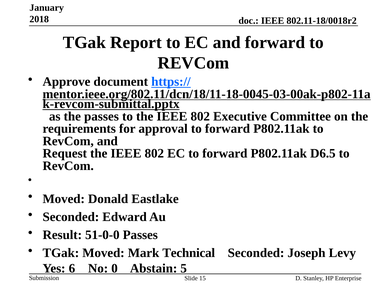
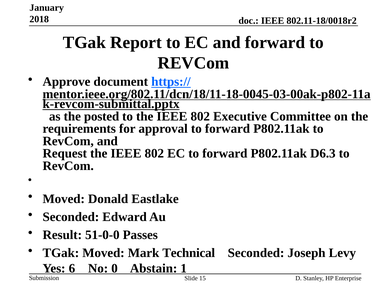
the passes: passes -> posted
D6.5: D6.5 -> D6.3
5: 5 -> 1
